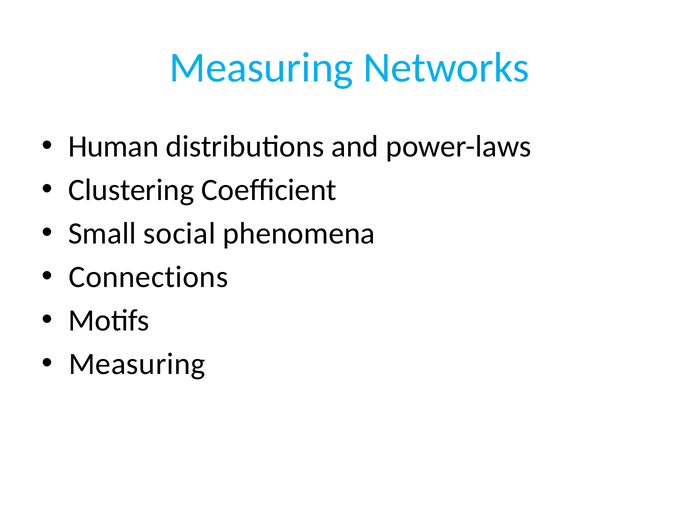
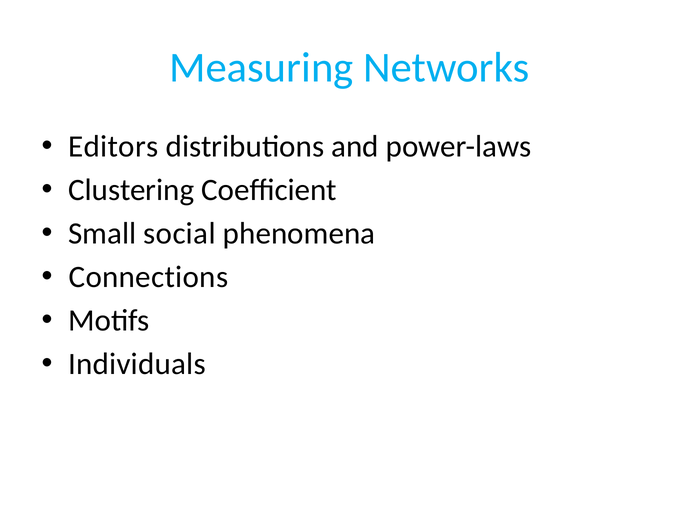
Human: Human -> Editors
Measuring at (137, 364): Measuring -> Individuals
